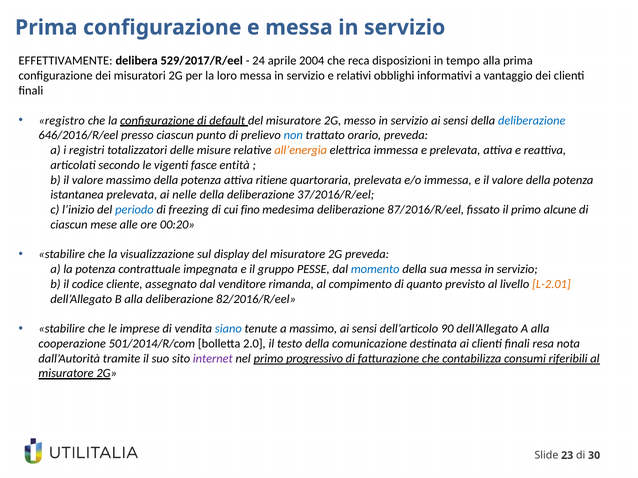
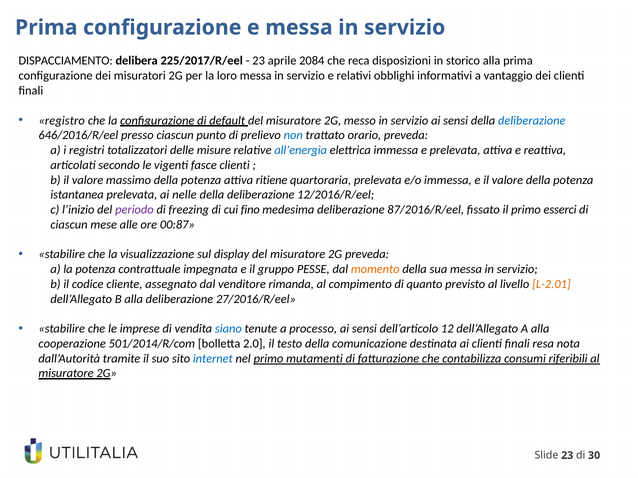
EFFETTIVAMENTE: EFFETTIVAMENTE -> DISPACCIAMENTO
529/2017/R/eel: 529/2017/R/eel -> 225/2017/R/eel
24 at (259, 61): 24 -> 23
2004: 2004 -> 2084
tempo: tempo -> storico
all’energia colour: orange -> blue
fasce entità: entità -> clienti
37/2016/R/eel: 37/2016/R/eel -> 12/2016/R/eel
periodo colour: blue -> purple
alcune: alcune -> esserci
00:20: 00:20 -> 00:87
momento colour: blue -> orange
82/2016/R/eel: 82/2016/R/eel -> 27/2016/R/eel
a massimo: massimo -> processo
90: 90 -> 12
internet colour: purple -> blue
progressivo: progressivo -> mutamenti
